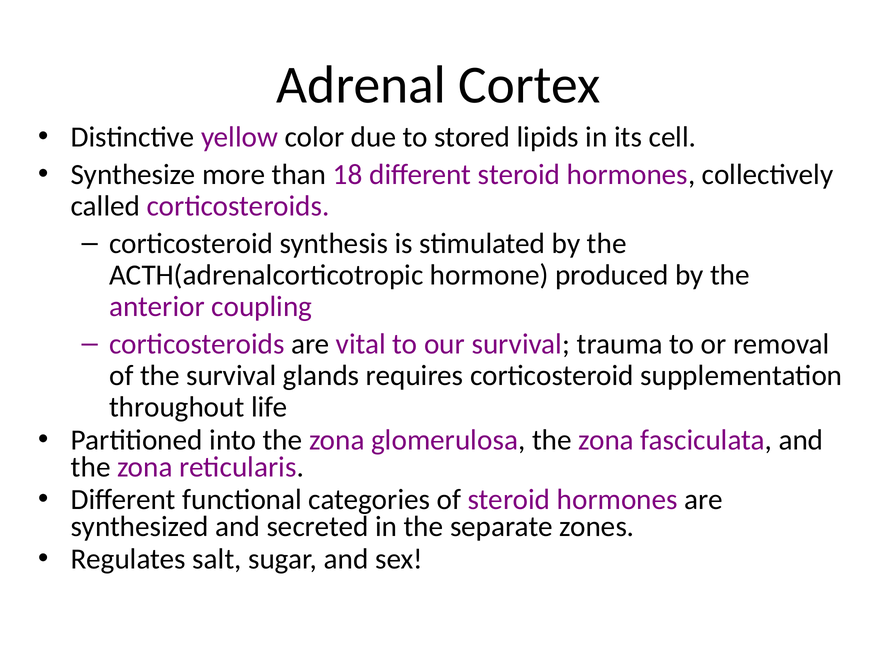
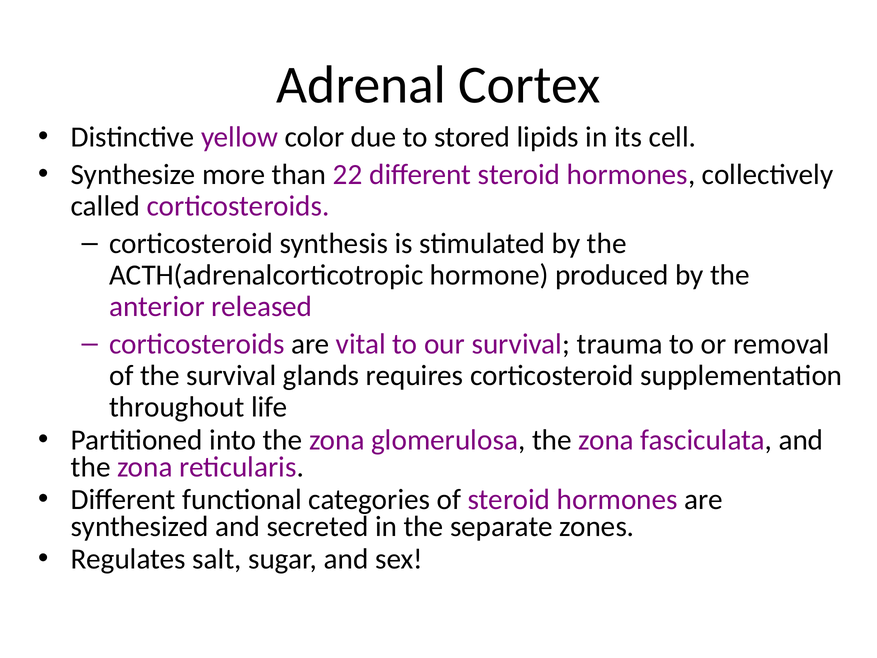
18: 18 -> 22
coupling: coupling -> released
